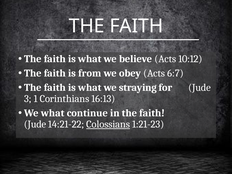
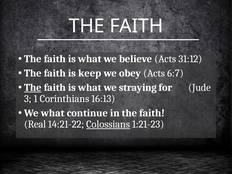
10:12: 10:12 -> 31:12
from: from -> keep
The at (33, 88) underline: none -> present
Jude at (35, 124): Jude -> Real
